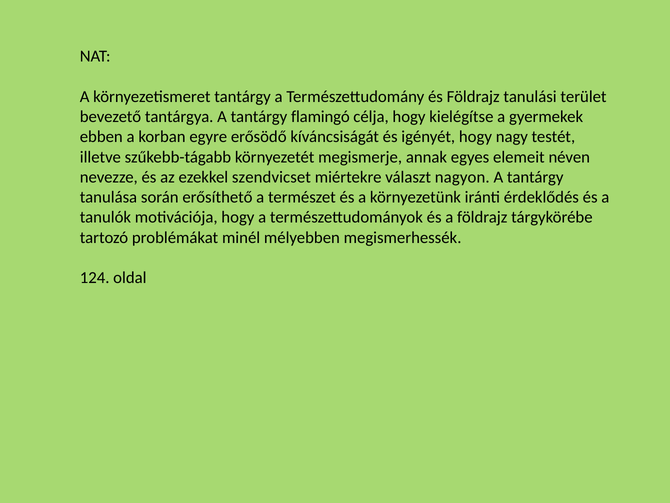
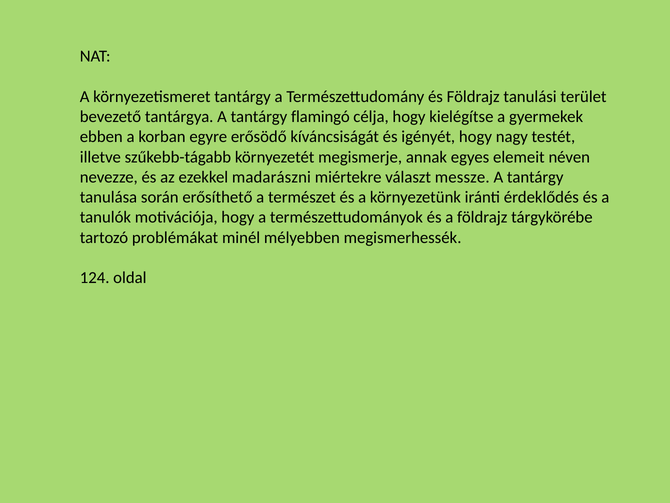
szendvicset: szendvicset -> madarászni
nagyon: nagyon -> messze
